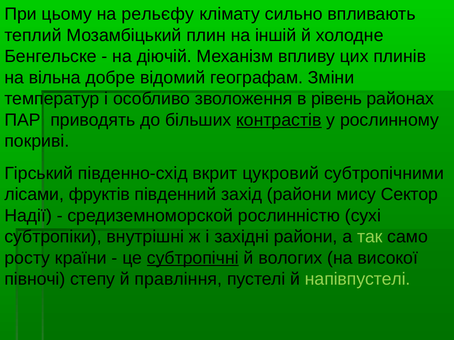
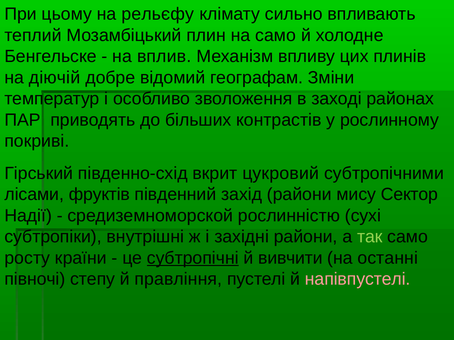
на іншій: іншій -> само
діючій: діючій -> вплив
вільна: вільна -> діючій
рівень: рівень -> заході
контрастів underline: present -> none
вологих: вологих -> вивчити
високої: високої -> останні
напівпустелі colour: light green -> pink
